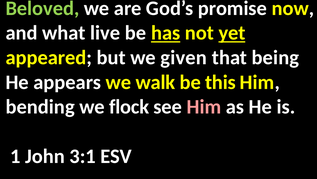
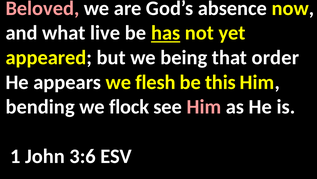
Beloved colour: light green -> pink
promise: promise -> absence
yet underline: present -> none
given: given -> being
being: being -> order
walk: walk -> flesh
3:1: 3:1 -> 3:6
